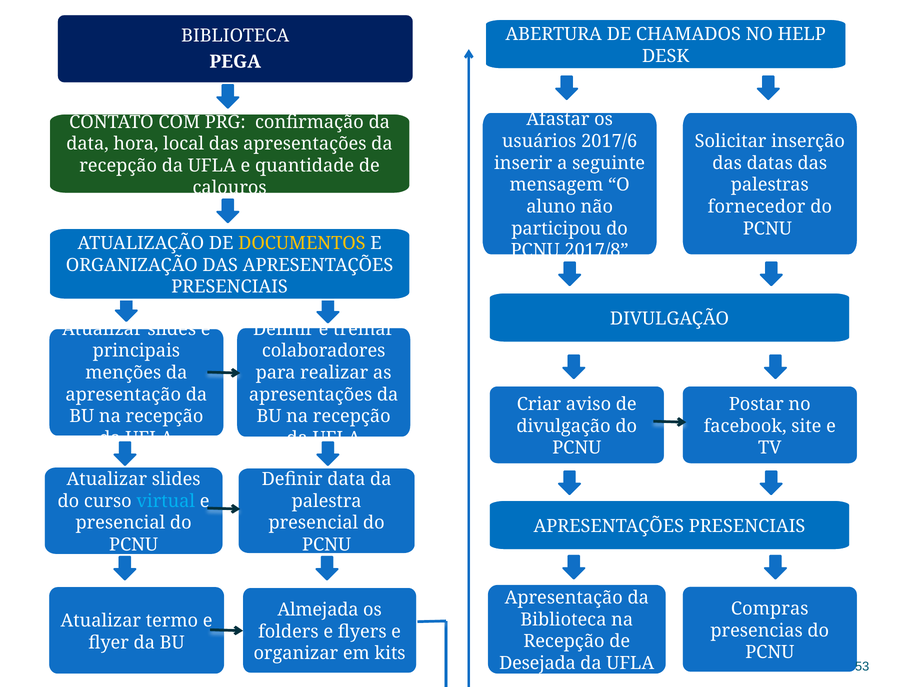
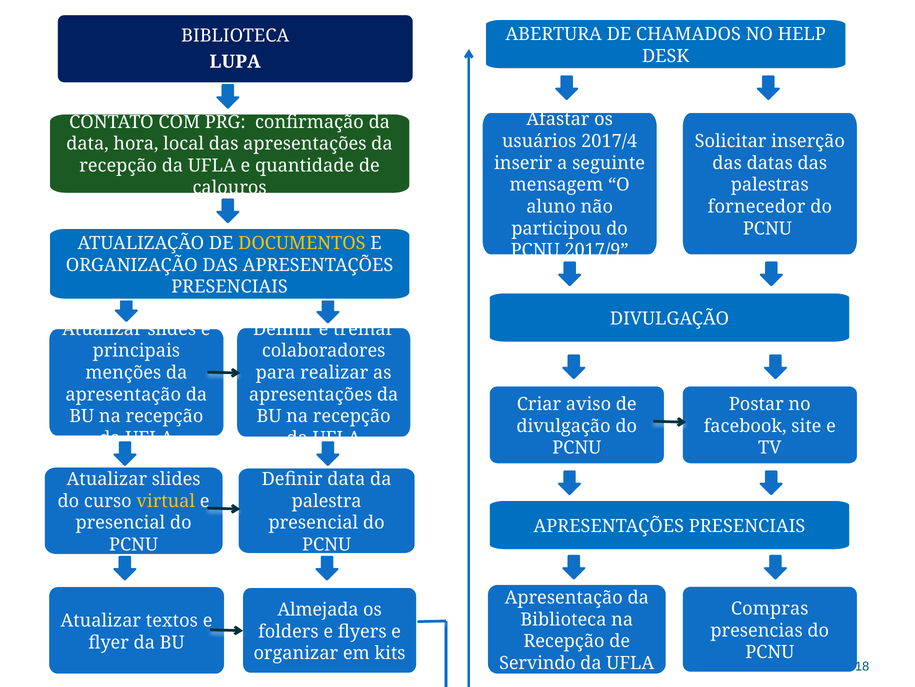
PEGA: PEGA -> LUPA
2017/6: 2017/6 -> 2017/4
2017/8: 2017/8 -> 2017/9
virtual colour: light blue -> yellow
termo: termo -> textos
Desejada: Desejada -> Servindo
53: 53 -> 18
